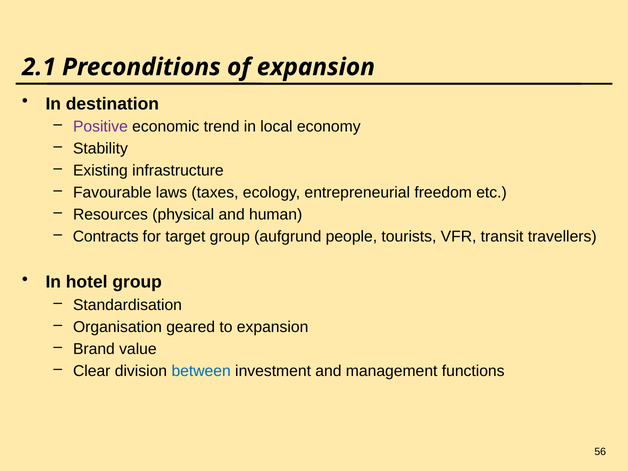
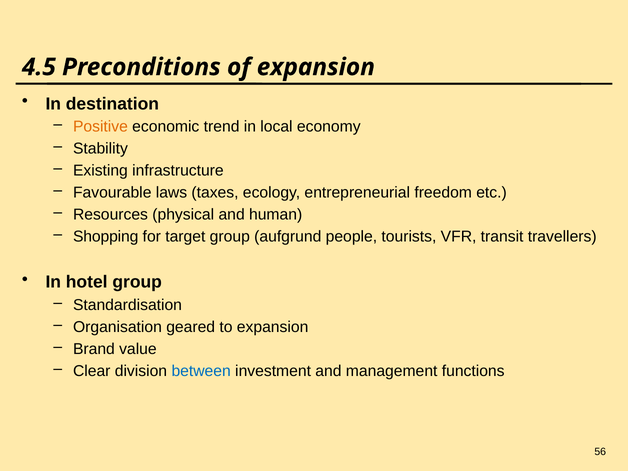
2.1: 2.1 -> 4.5
Positive colour: purple -> orange
Contracts: Contracts -> Shopping
